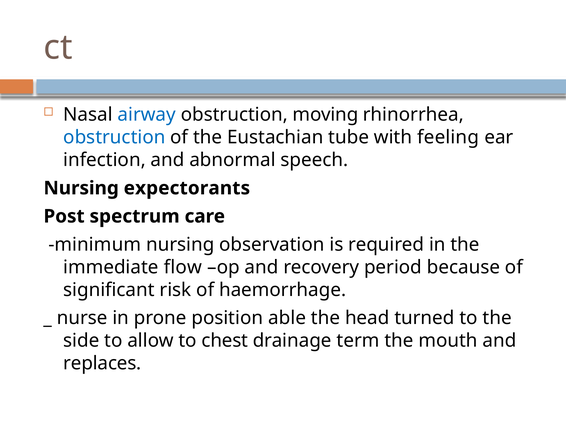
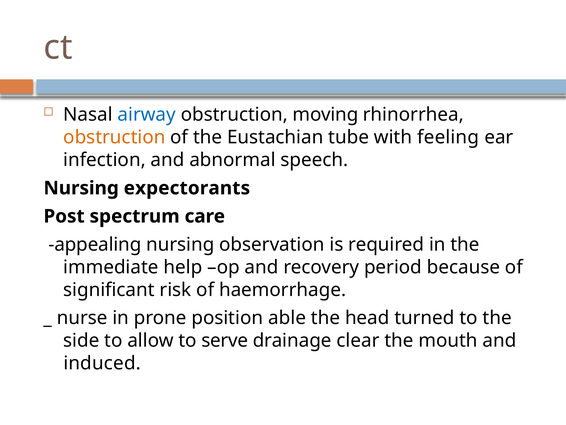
obstruction at (114, 137) colour: blue -> orange
minimum: minimum -> appealing
flow: flow -> help
chest: chest -> serve
term: term -> clear
replaces: replaces -> induced
